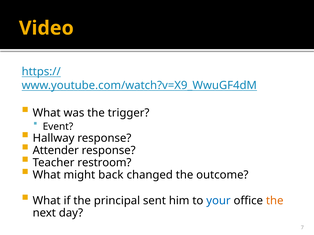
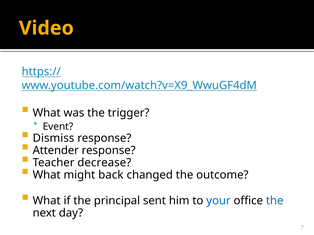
Hallway: Hallway -> Dismiss
restroom: restroom -> decrease
the at (275, 201) colour: orange -> blue
